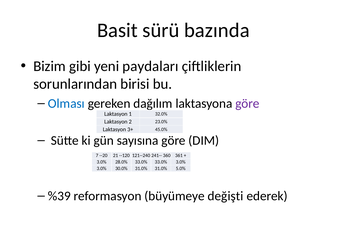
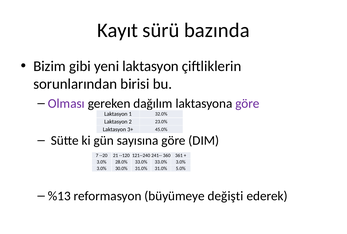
Basit: Basit -> Kayıt
yeni paydaları: paydaları -> laktasyon
Olması colour: blue -> purple
%39: %39 -> %13
